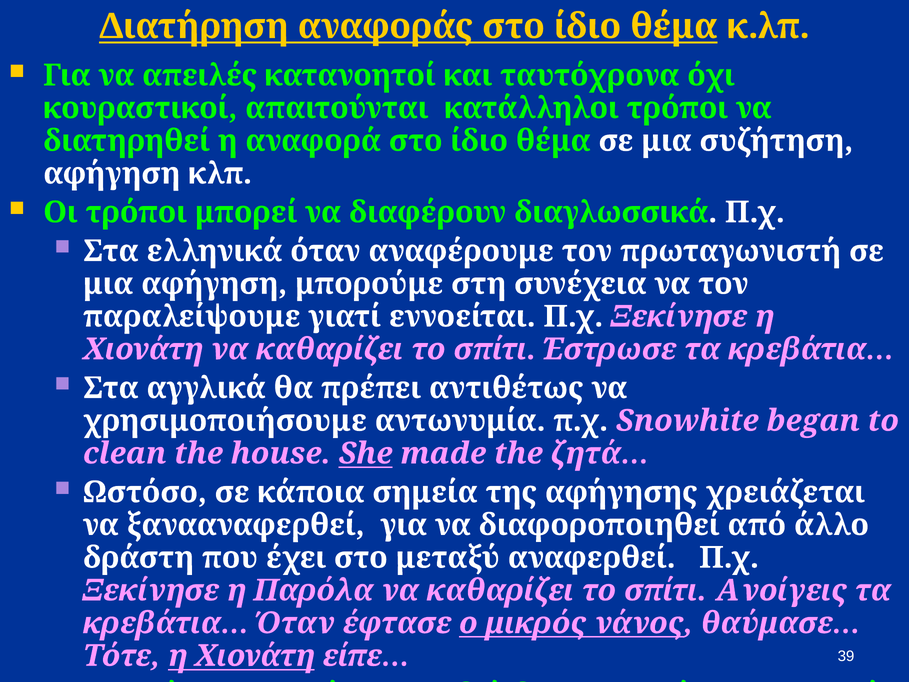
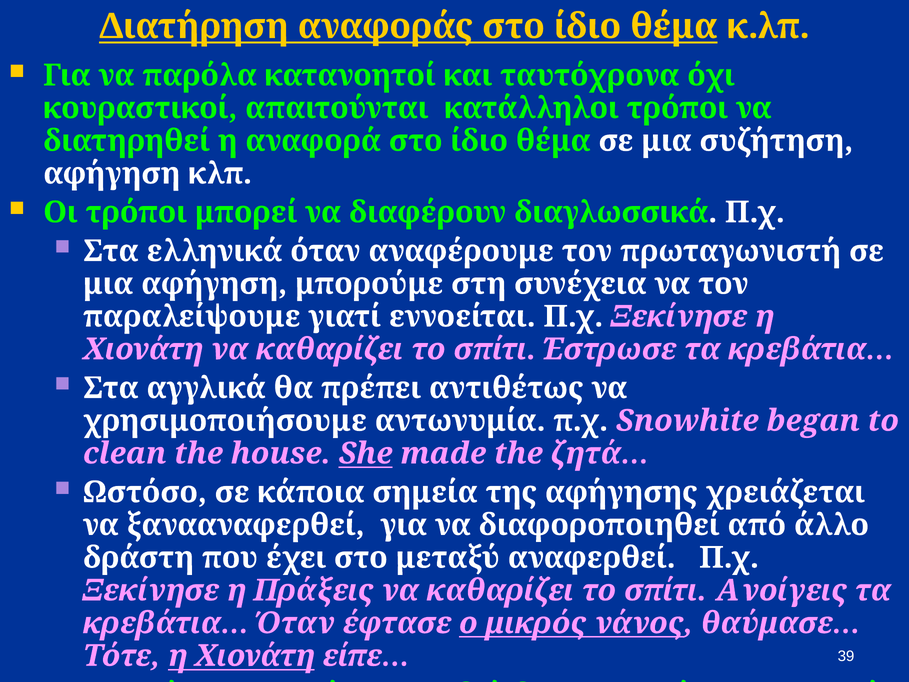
απειλές: απειλές -> παρόλα
Παρόλα: Παρόλα -> Πράξεις
